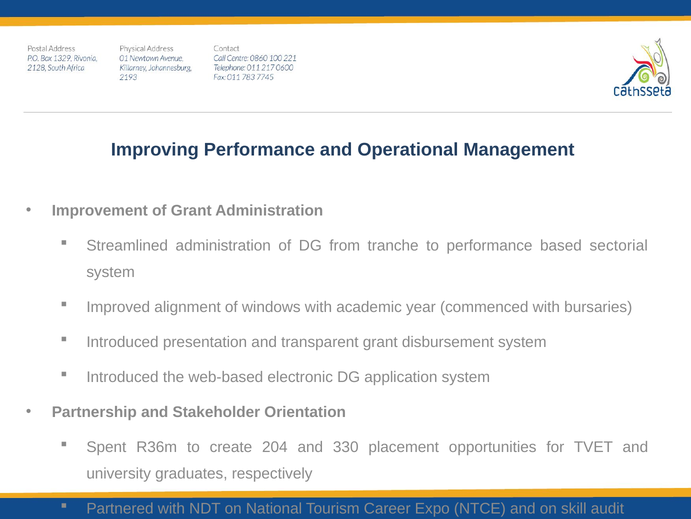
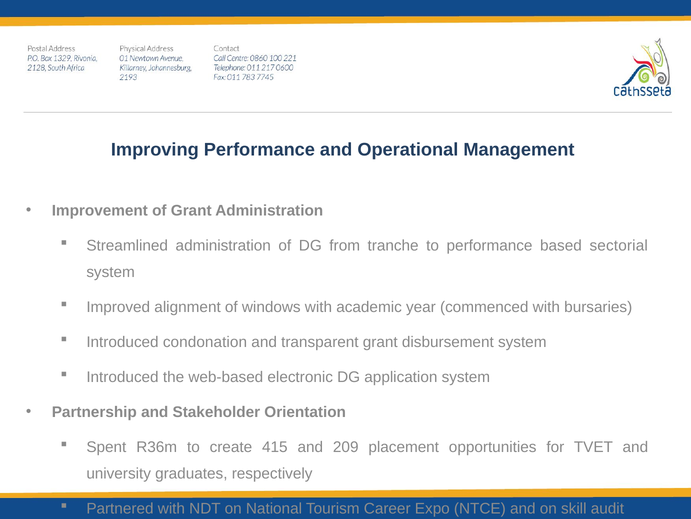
presentation: presentation -> condonation
204: 204 -> 415
330: 330 -> 209
